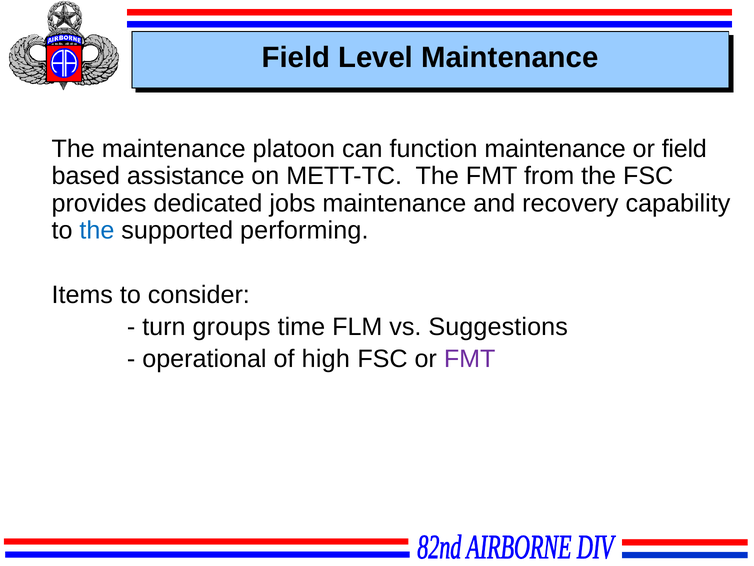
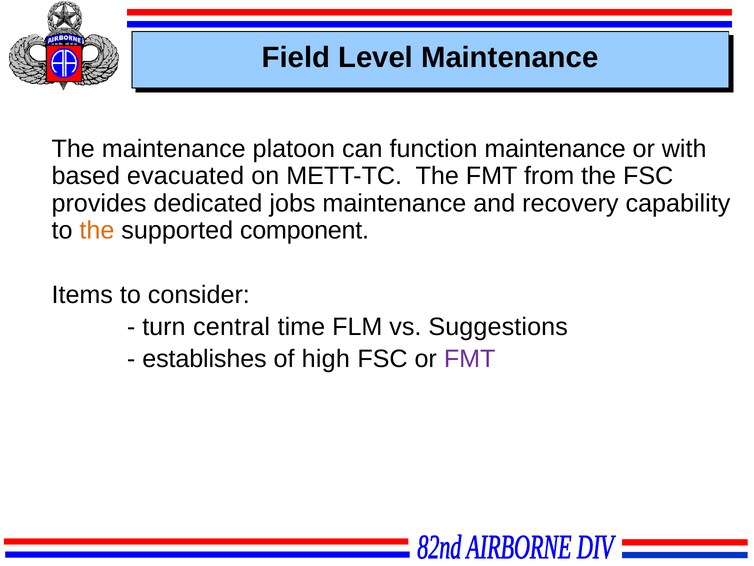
or field: field -> with
assistance: assistance -> evacuated
the at (97, 230) colour: blue -> orange
performing: performing -> component
groups: groups -> central
operational: operational -> establishes
